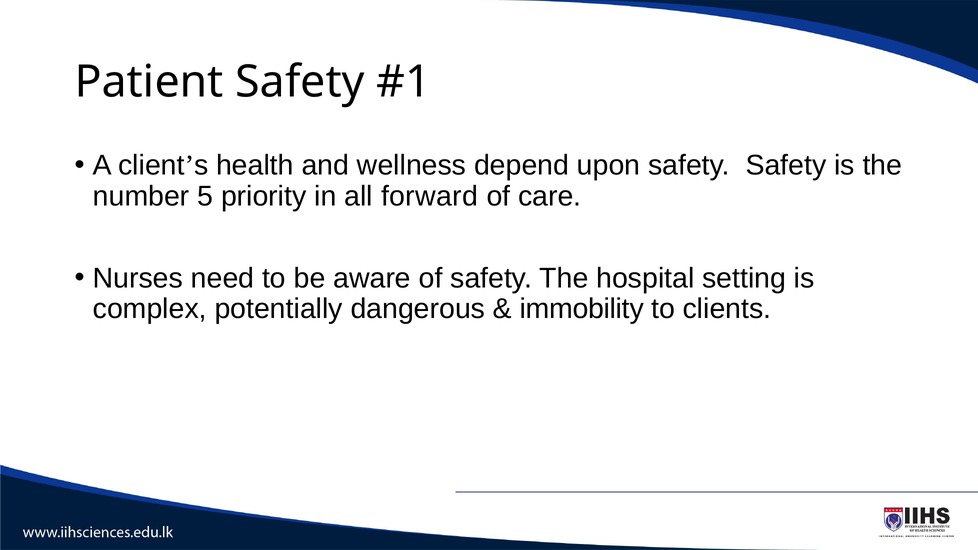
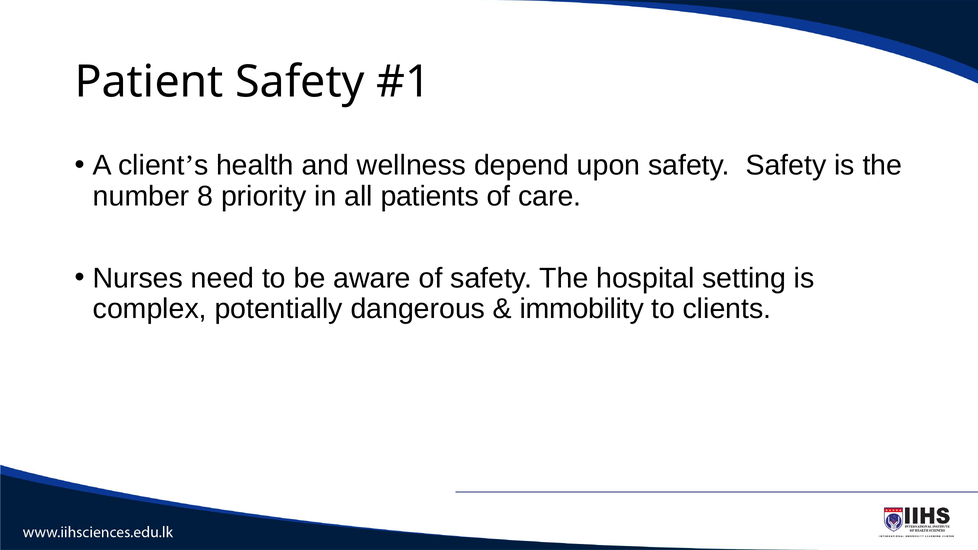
5: 5 -> 8
forward: forward -> patients
